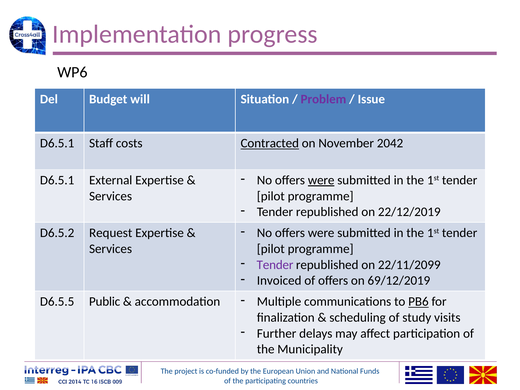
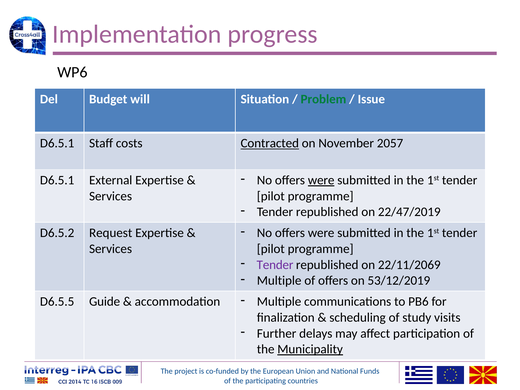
Problem colour: purple -> green
2042: 2042 -> 2057
22/12/2019: 22/12/2019 -> 22/47/2019
22/11/2099: 22/11/2099 -> 22/11/2069
Invoiced at (279, 281): Invoiced -> Multiple
69/12/2019: 69/12/2019 -> 53/12/2019
Public: Public -> Guide
PB6 underline: present -> none
Municipality underline: none -> present
